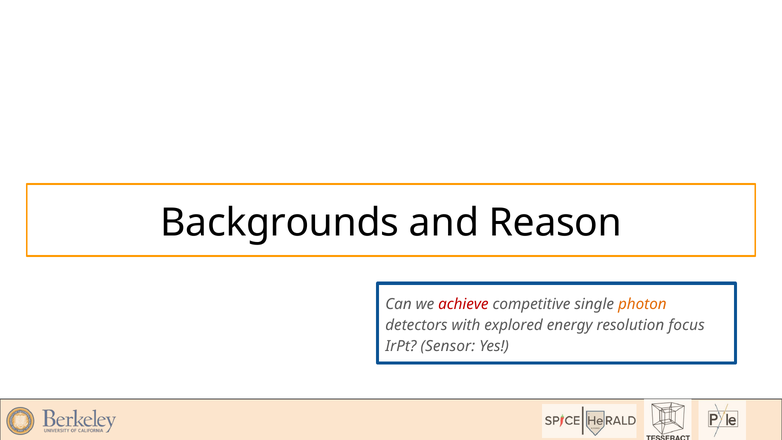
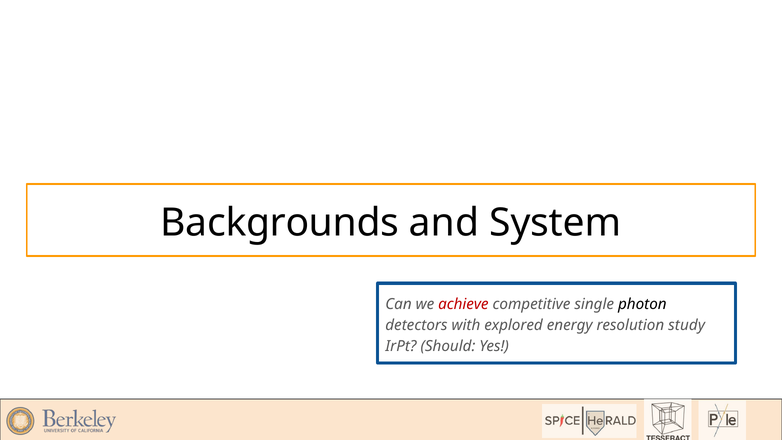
Reason: Reason -> System
photon colour: orange -> black
focus: focus -> study
Sensor: Sensor -> Should
